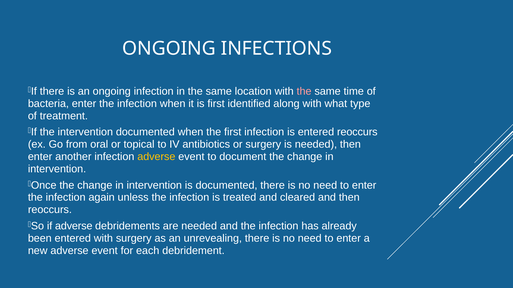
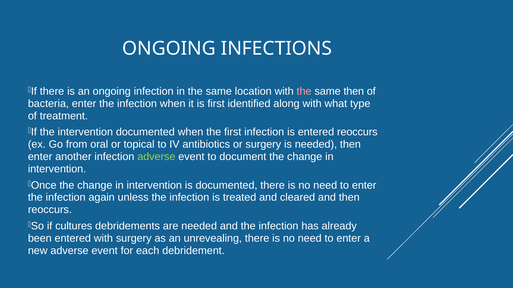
same time: time -> then
adverse at (156, 157) colour: yellow -> light green
if adverse: adverse -> cultures
